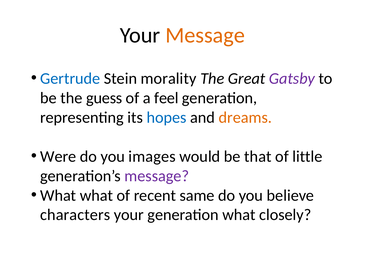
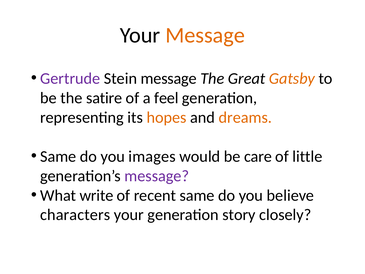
Gertrude colour: blue -> purple
Stein morality: morality -> message
Gatsby colour: purple -> orange
guess: guess -> satire
hopes colour: blue -> orange
Were at (58, 156): Were -> Same
that: that -> care
What what: what -> write
generation what: what -> story
